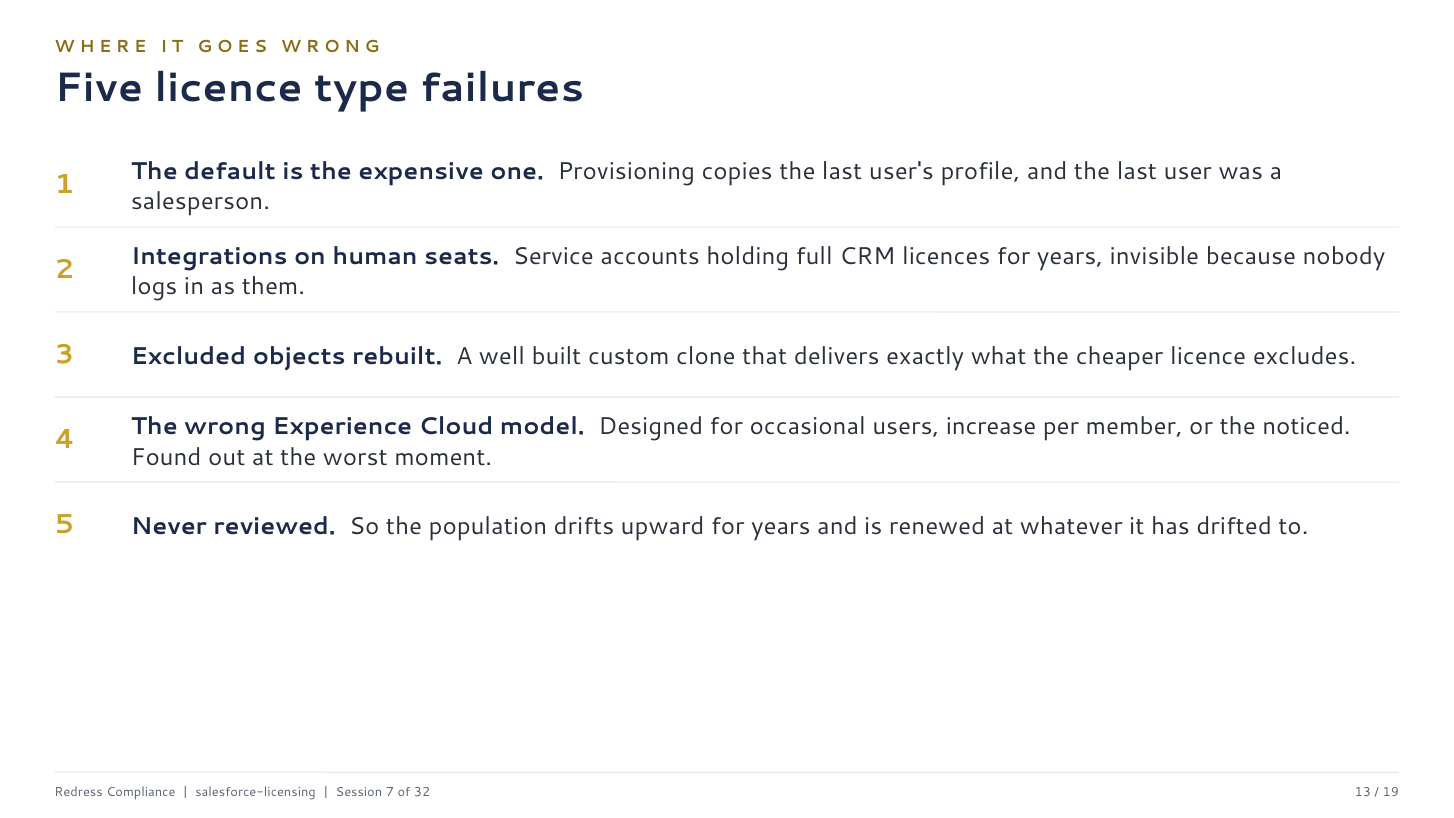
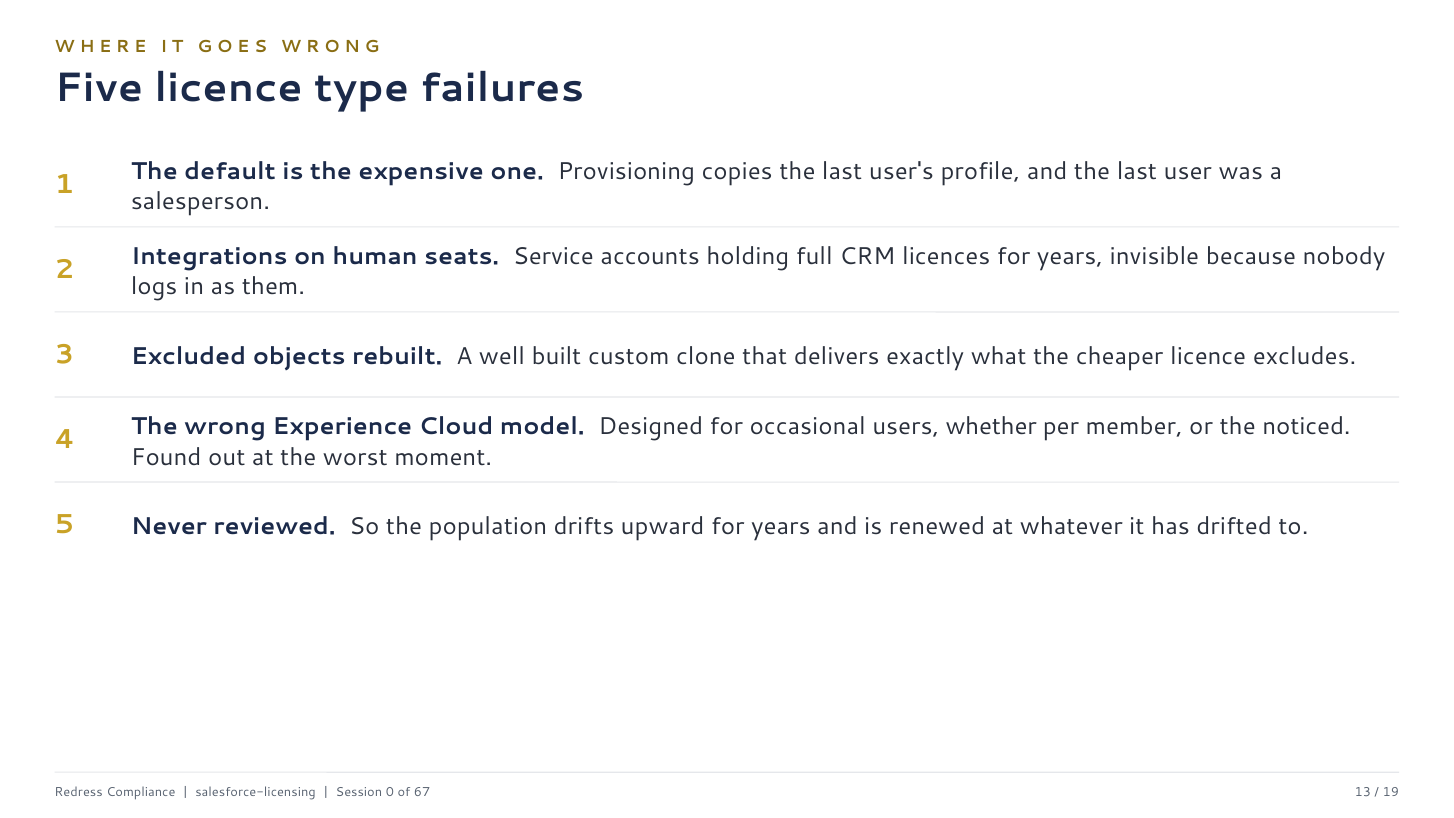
increase: increase -> whether
7: 7 -> 0
32: 32 -> 67
